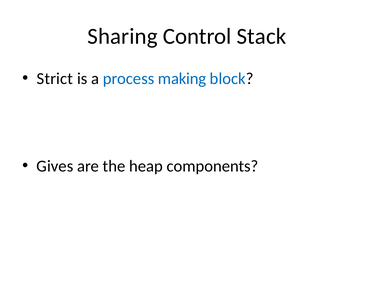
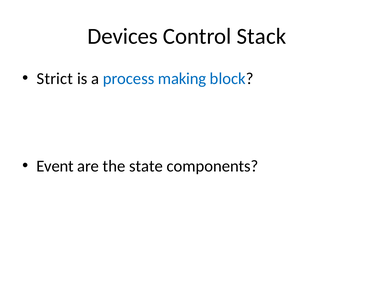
Sharing: Sharing -> Devices
Gives: Gives -> Event
heap: heap -> state
